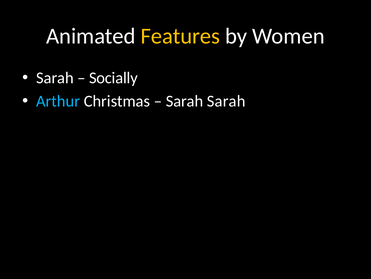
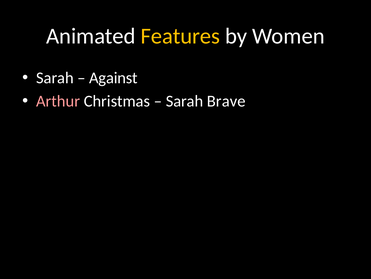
Socially: Socially -> Against
Arthur colour: light blue -> pink
Sarah Sarah: Sarah -> Brave
